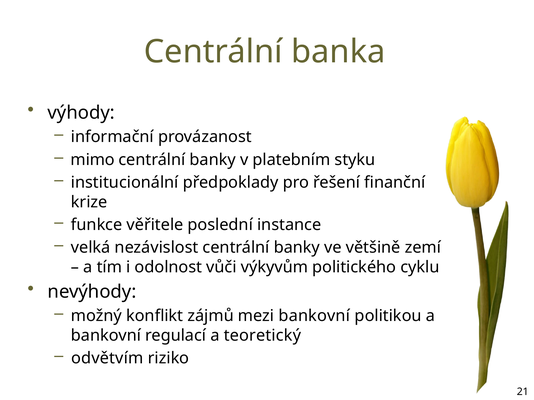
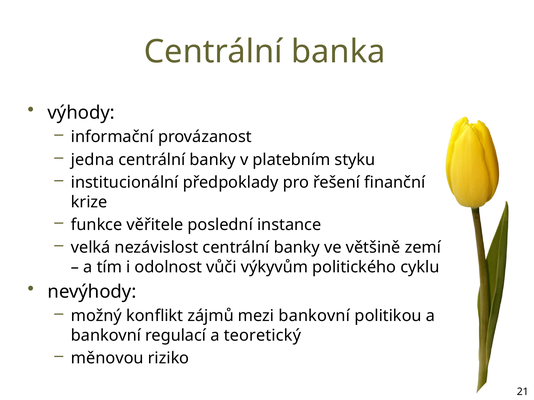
mimo: mimo -> jedna
odvětvím: odvětvím -> měnovou
